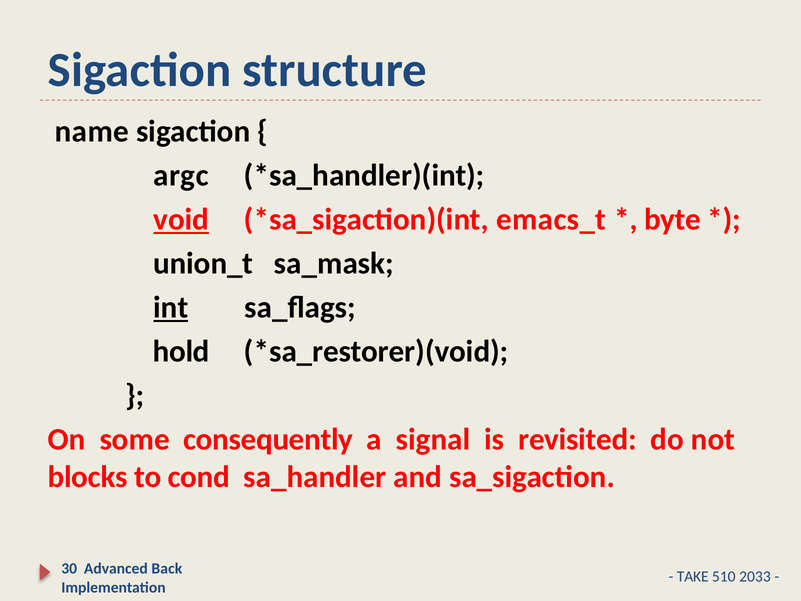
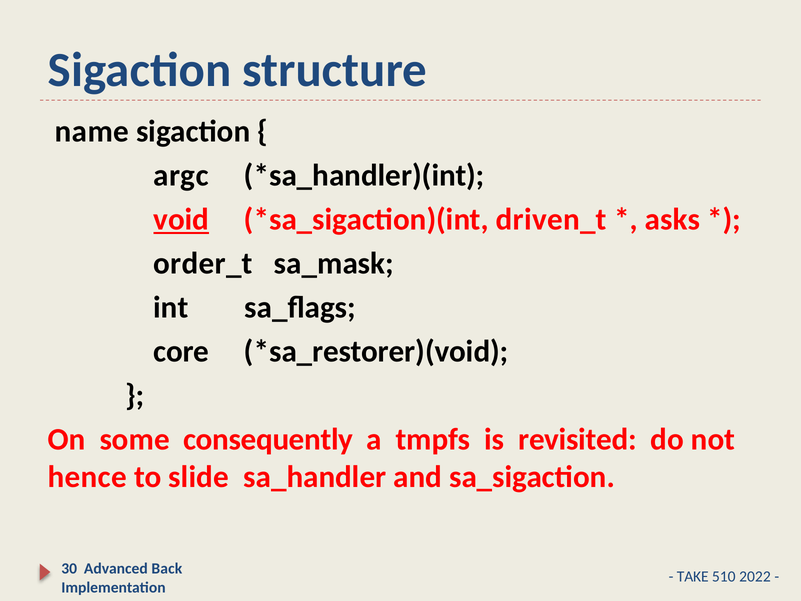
emacs_t: emacs_t -> driven_t
byte: byte -> asks
union_t: union_t -> order_t
int underline: present -> none
hold: hold -> core
signal: signal -> tmpfs
blocks: blocks -> hence
cond: cond -> slide
2033: 2033 -> 2022
